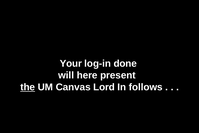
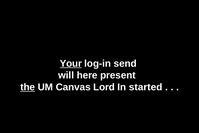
Your underline: none -> present
done: done -> send
follows: follows -> started
